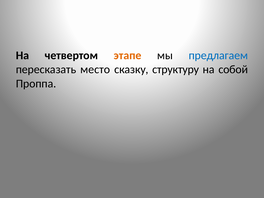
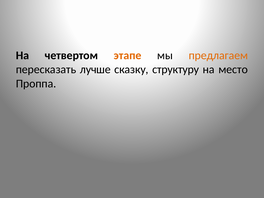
предлагаем colour: blue -> orange
место: место -> лучше
собой: собой -> место
